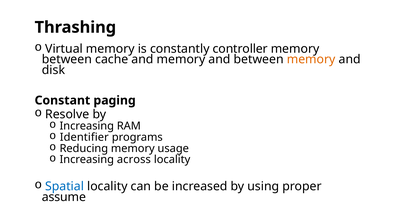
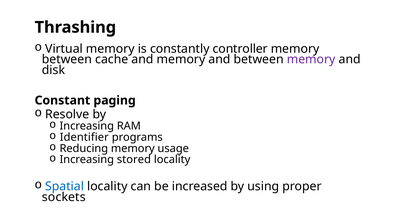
memory at (311, 59) colour: orange -> purple
across: across -> stored
assume: assume -> sockets
